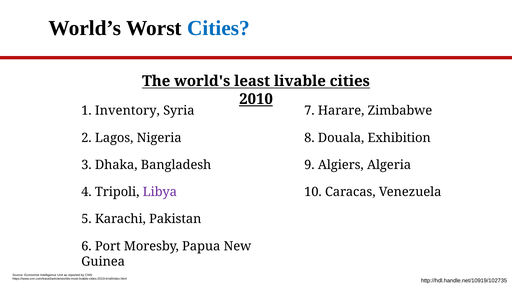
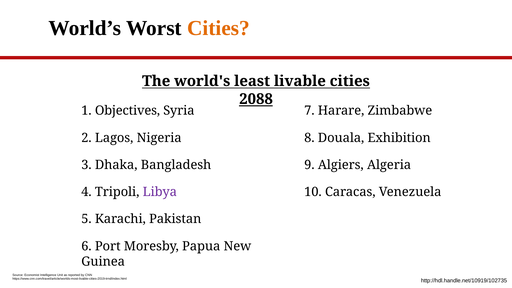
Cities at (218, 28) colour: blue -> orange
2010: 2010 -> 2088
Inventory: Inventory -> Objectives
